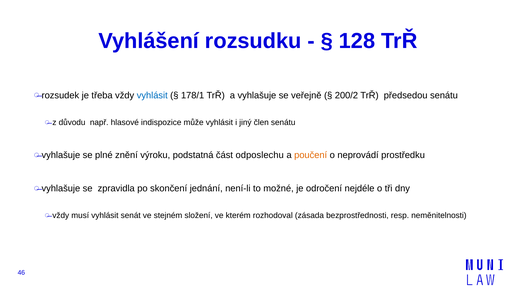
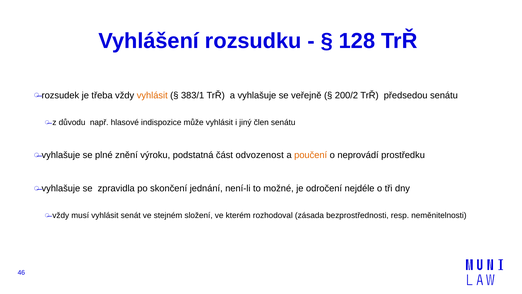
vyhlásit at (152, 95) colour: blue -> orange
178/1: 178/1 -> 383/1
odposlechu: odposlechu -> odvozenost
